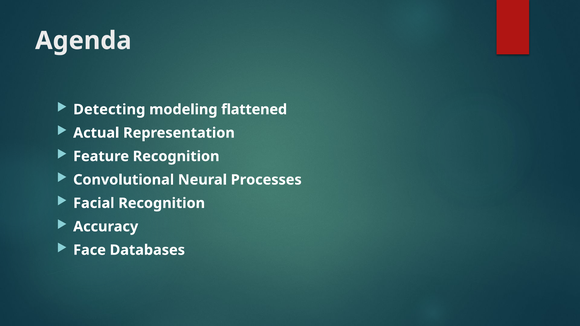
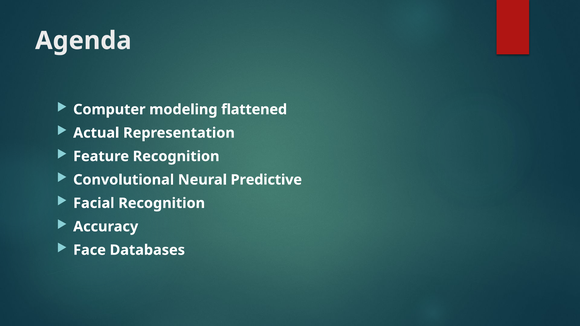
Detecting: Detecting -> Computer
Processes: Processes -> Predictive
